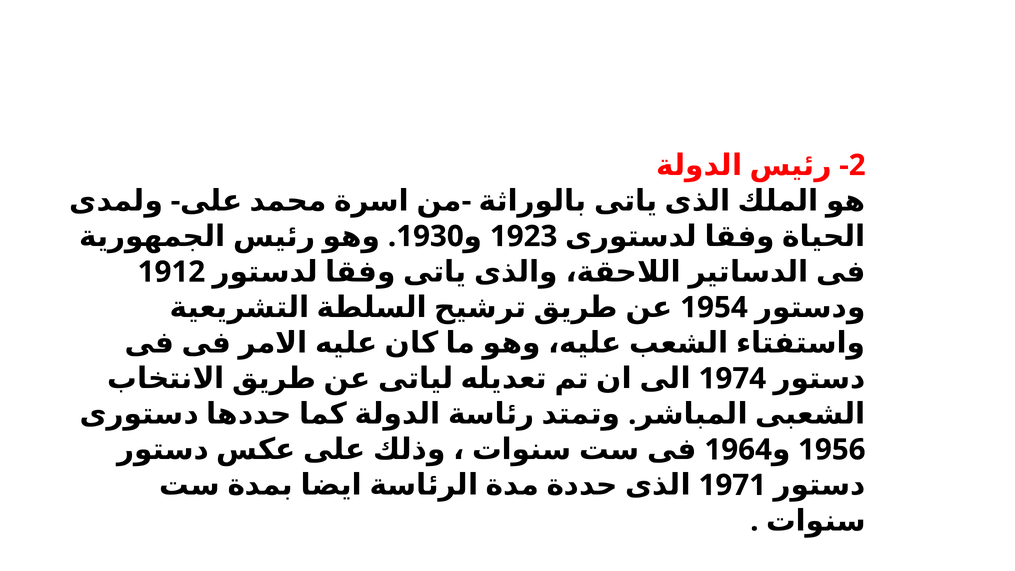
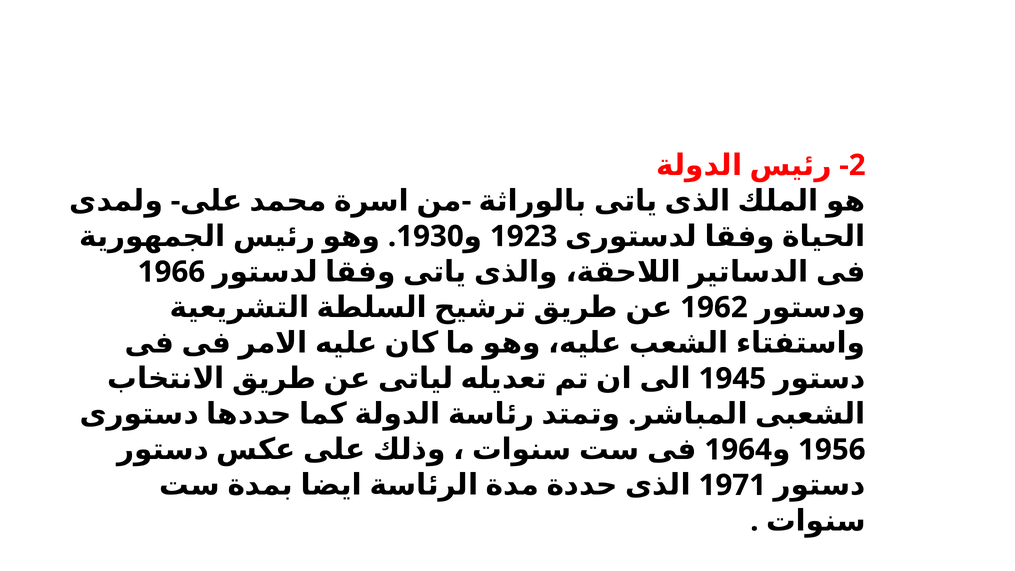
1912: 1912 -> 1966
1954: 1954 -> 1962
1974: 1974 -> 1945
